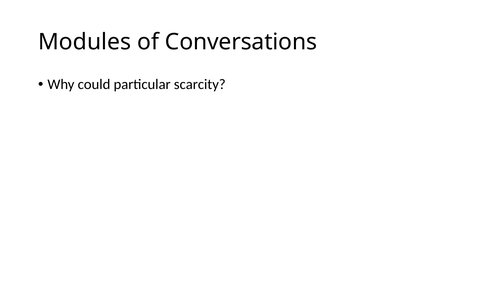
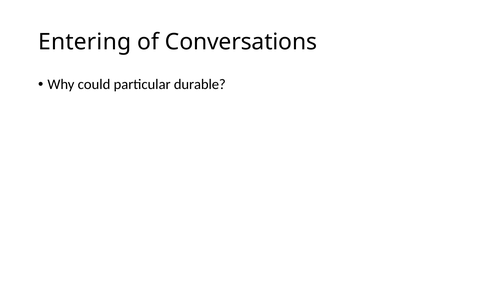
Modules: Modules -> Entering
scarcity: scarcity -> durable
